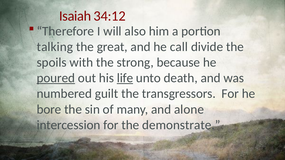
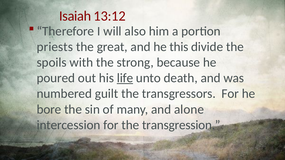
34:12: 34:12 -> 13:12
talking: talking -> priests
call: call -> this
poured underline: present -> none
demonstrate: demonstrate -> transgression
